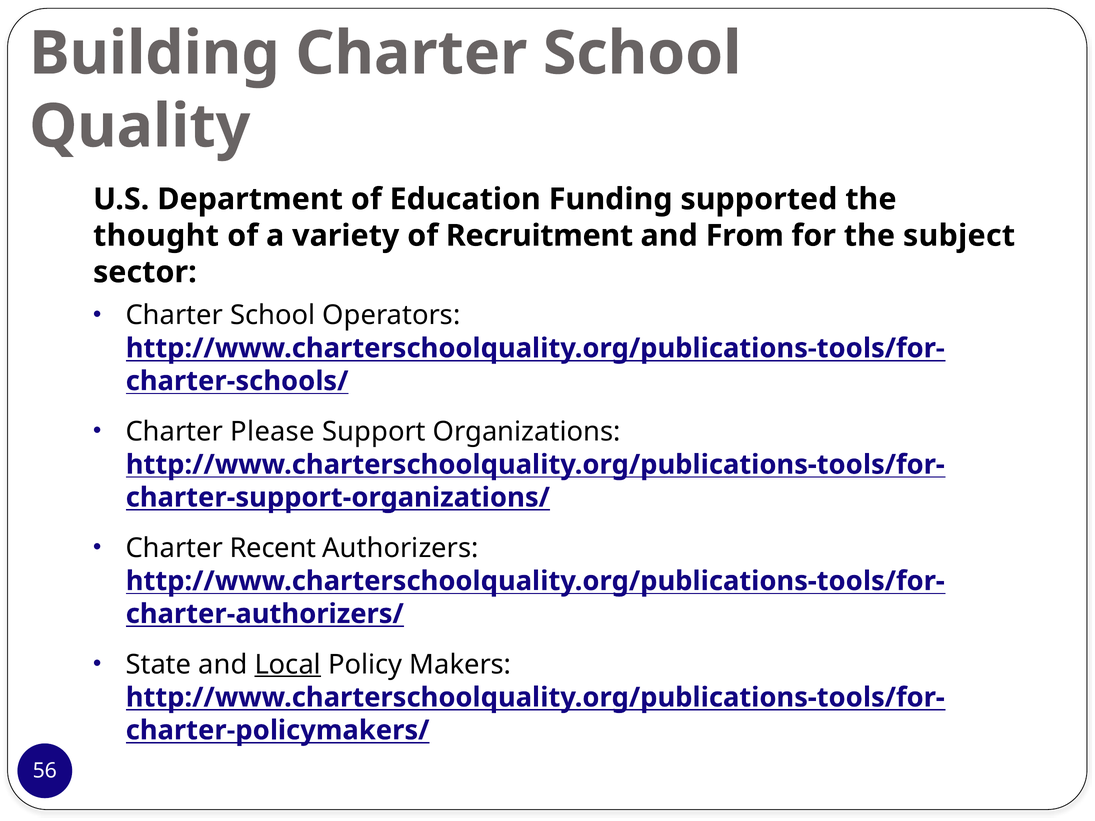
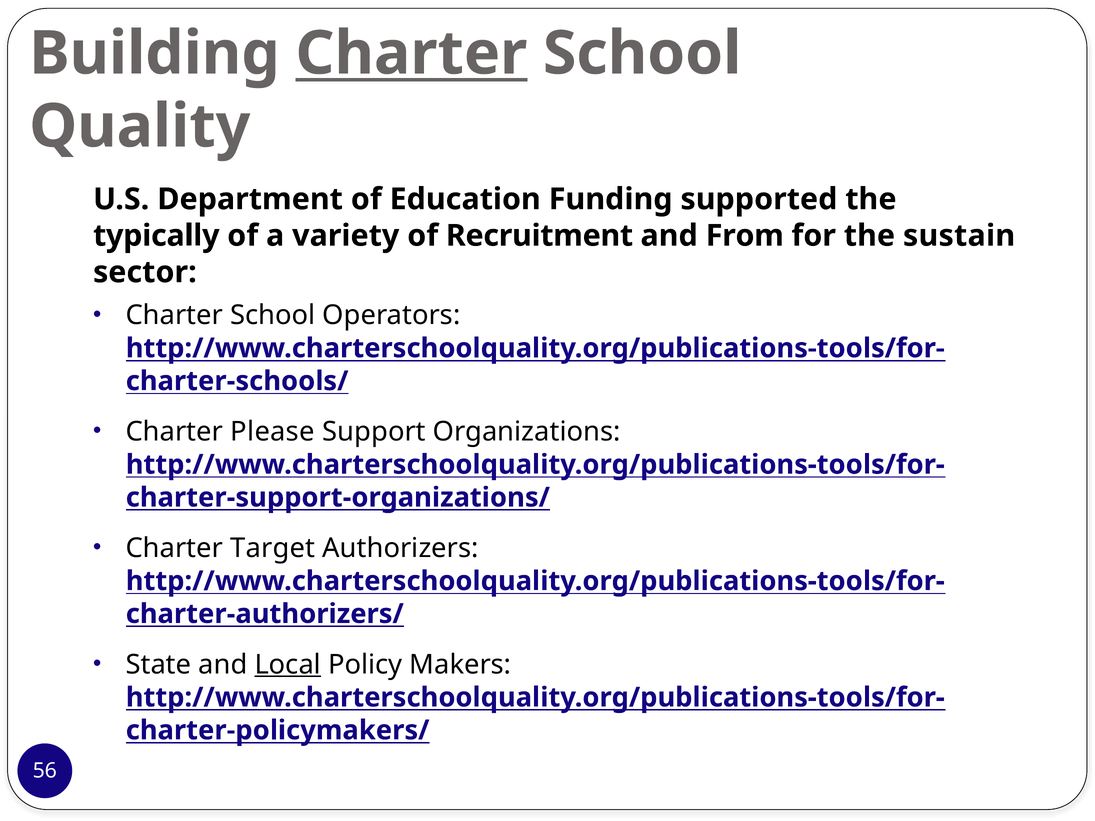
Charter at (411, 54) underline: none -> present
thought: thought -> typically
subject: subject -> sustain
Recent: Recent -> Target
